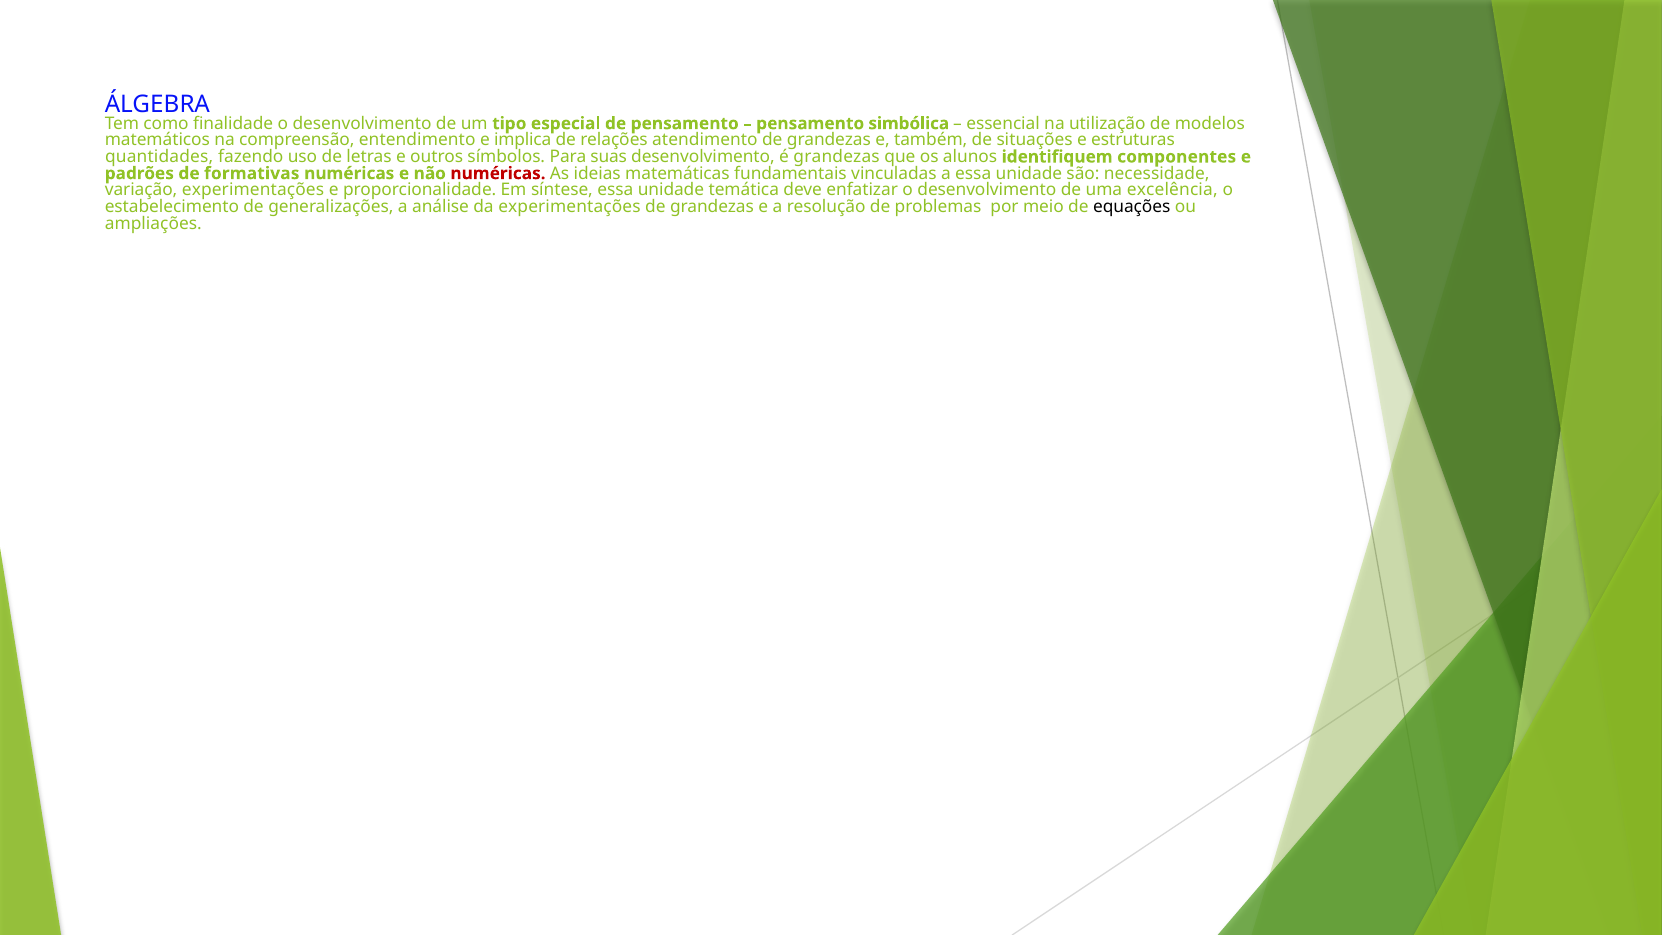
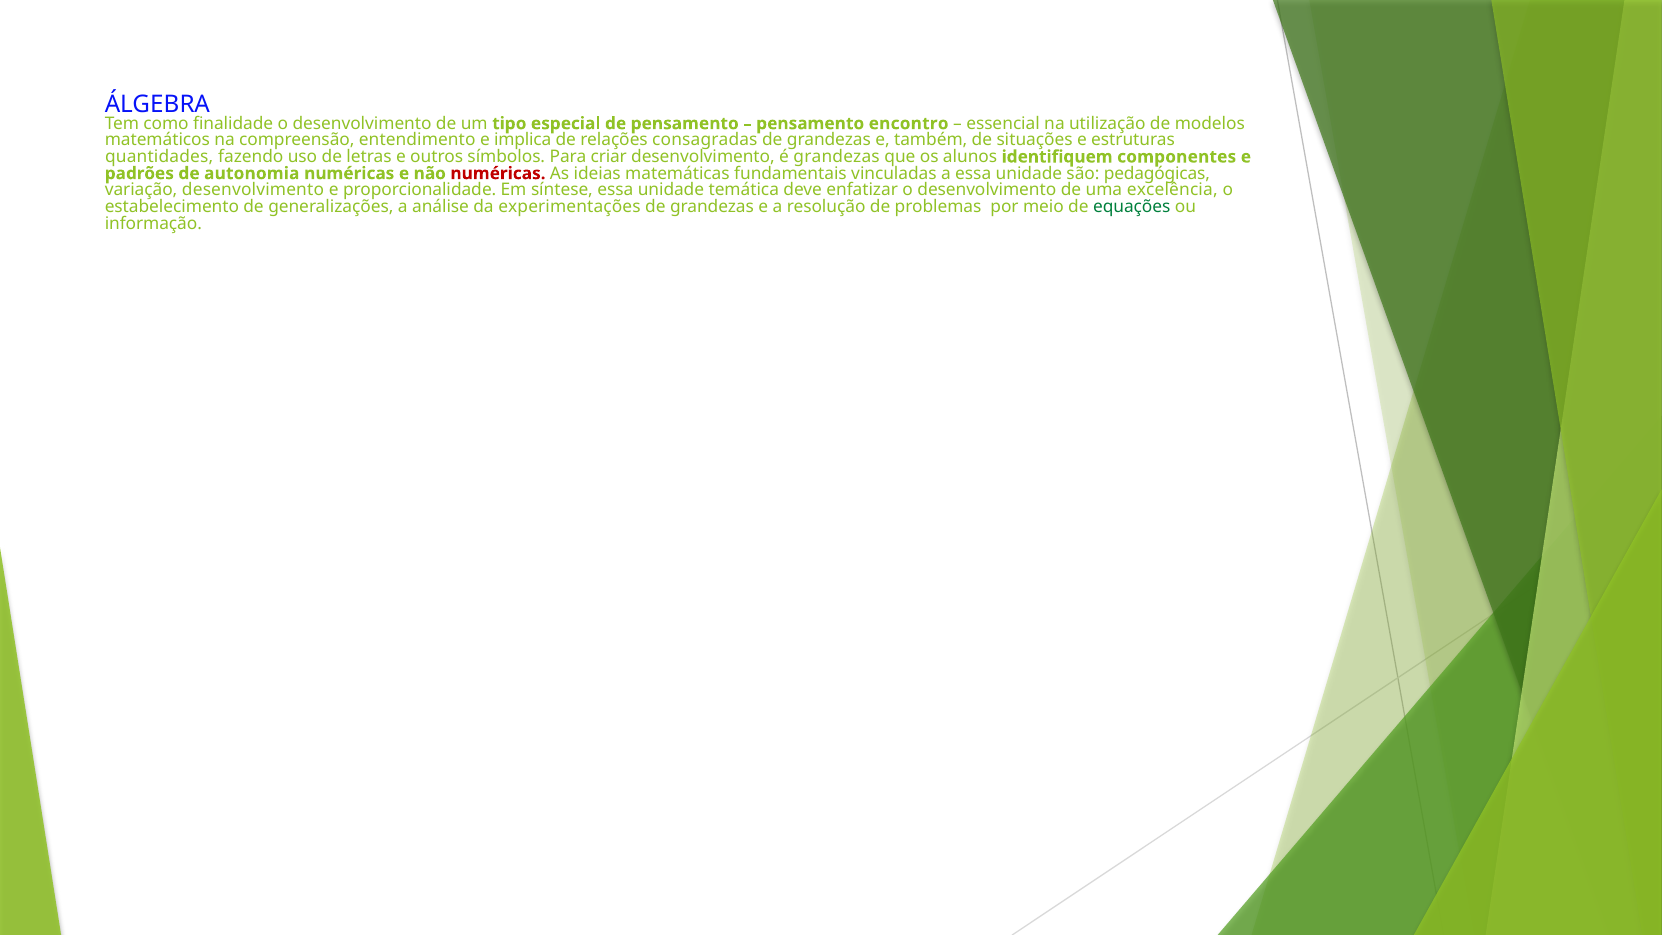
simbólica: simbólica -> encontro
atendimento: atendimento -> consagradas
suas: suas -> criar
formativas: formativas -> autonomia
necessidade: necessidade -> pedagógicas
variação experimentações: experimentações -> desenvolvimento
equações colour: black -> green
ampliações: ampliações -> informação
